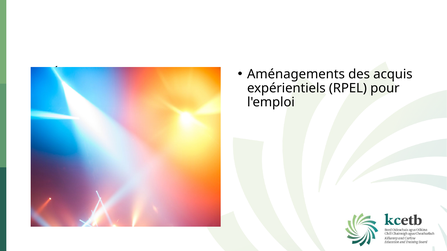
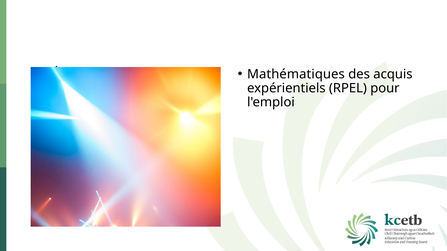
Aménagements: Aménagements -> Mathématiques
